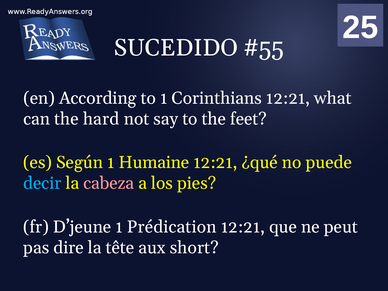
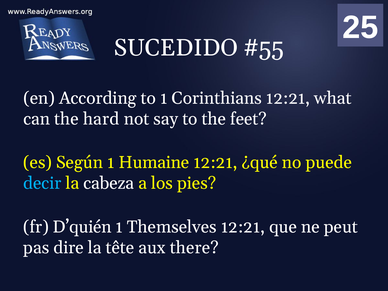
cabeza colour: pink -> white
D’jeune: D’jeune -> D’quién
Prédication: Prédication -> Themselves
short: short -> there
